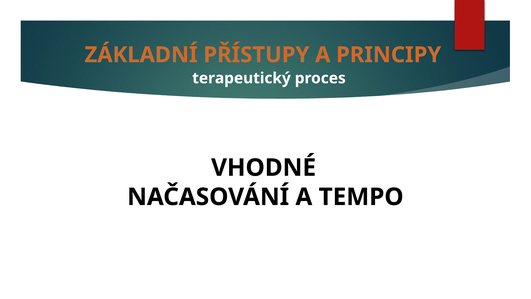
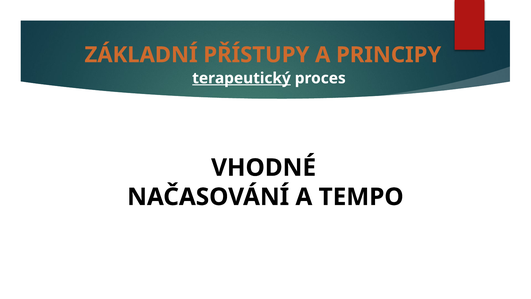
terapeutický underline: none -> present
